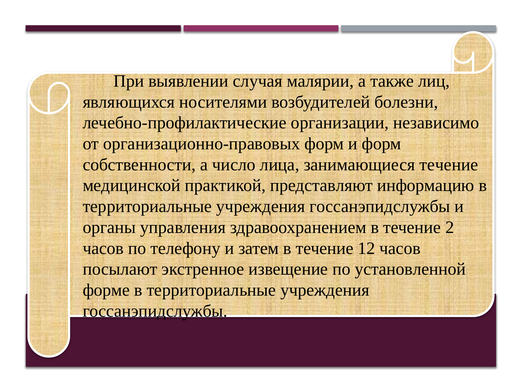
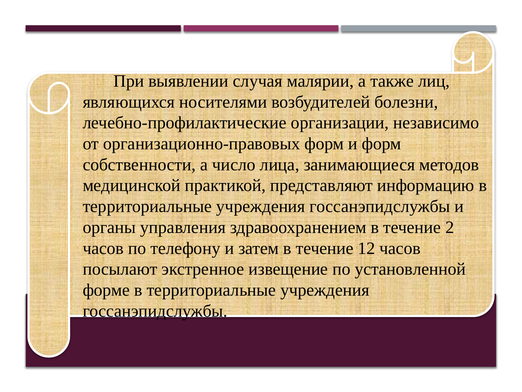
занимающиеся течение: течение -> методов
